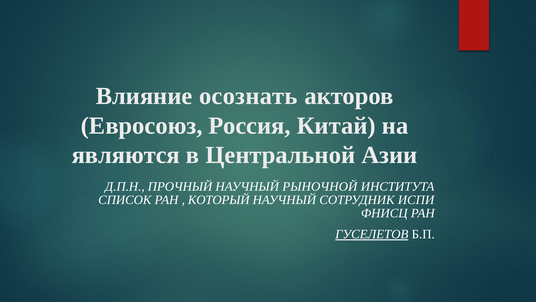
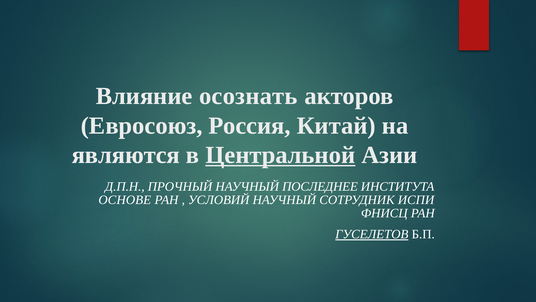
Центральной underline: none -> present
РЫНОЧНОЙ: РЫНОЧНОЙ -> ПОСЛЕДНЕЕ
СПИСОК: СПИСОК -> ОСНОВЕ
КОТОРЫЙ: КОТОРЫЙ -> УСЛОВИЙ
